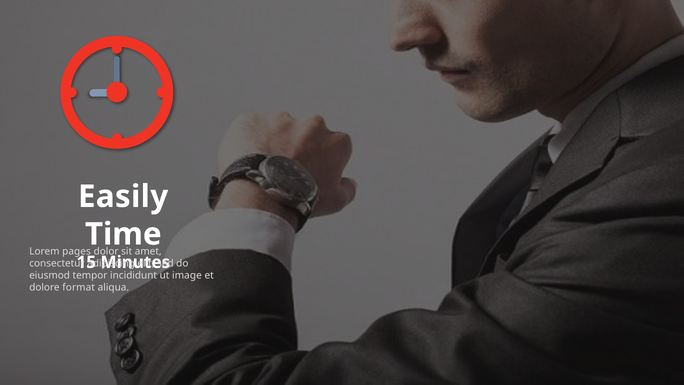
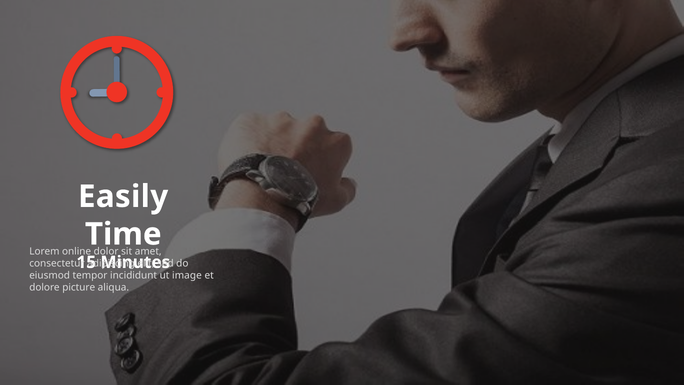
pages: pages -> online
format: format -> picture
